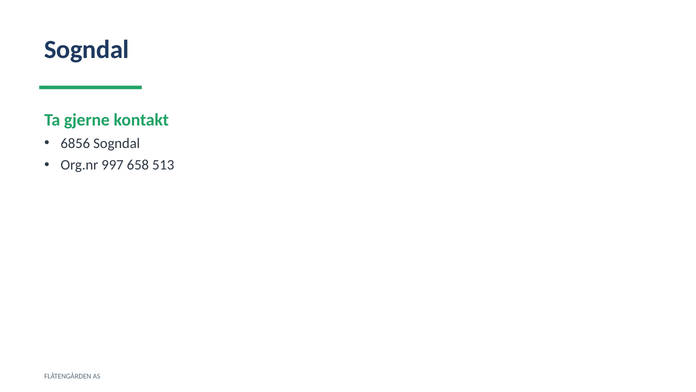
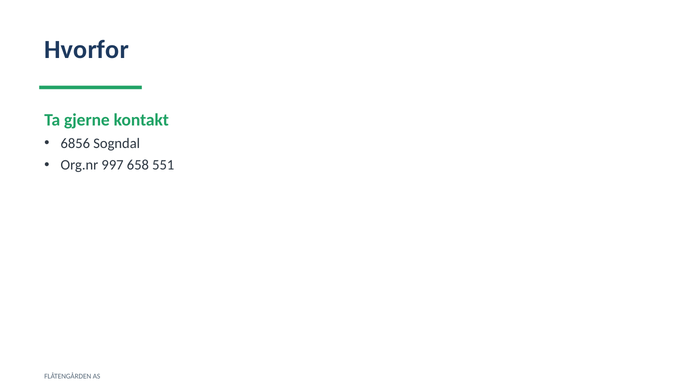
Sogndal at (87, 50): Sogndal -> Hvorfor
513: 513 -> 551
